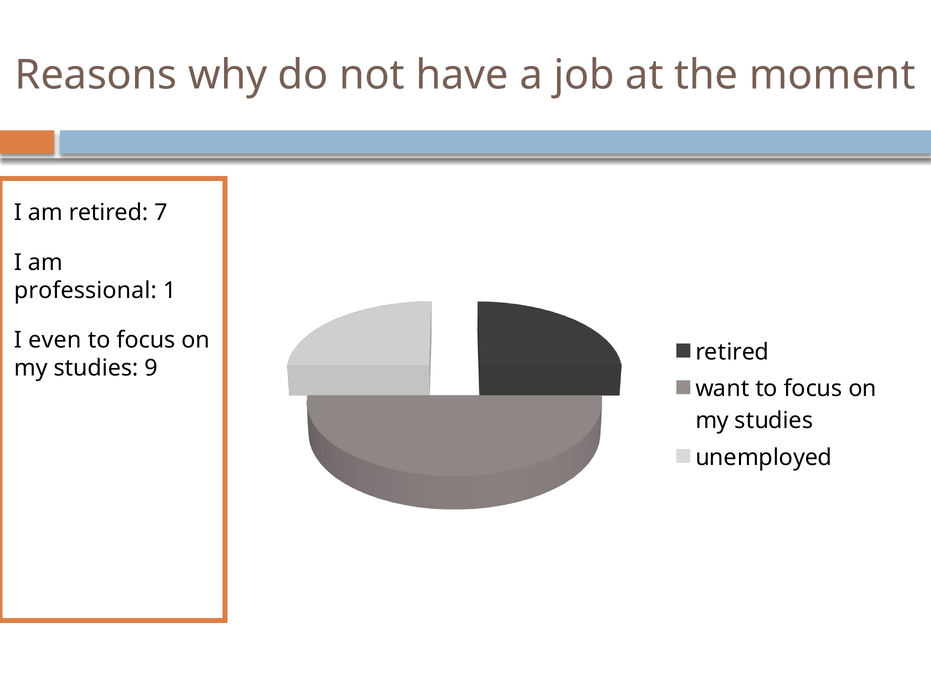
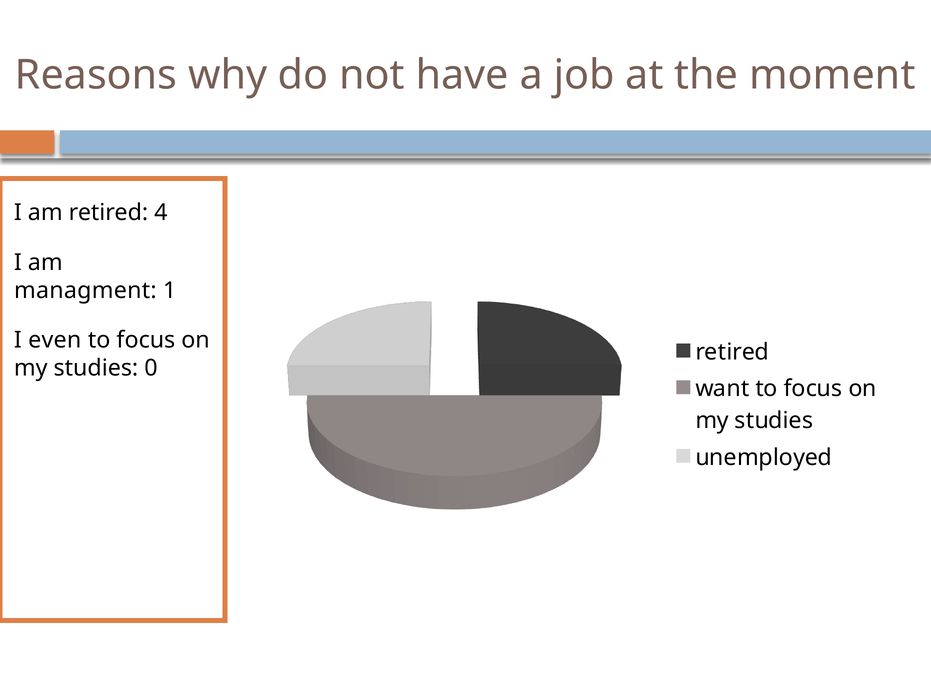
7: 7 -> 4
professional: professional -> managment
9: 9 -> 0
